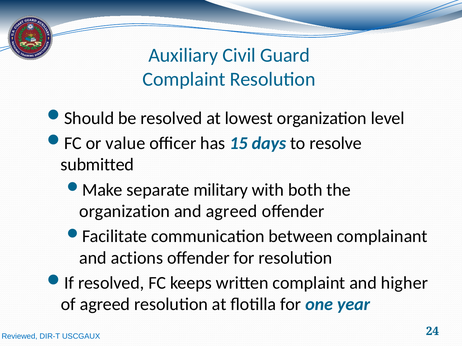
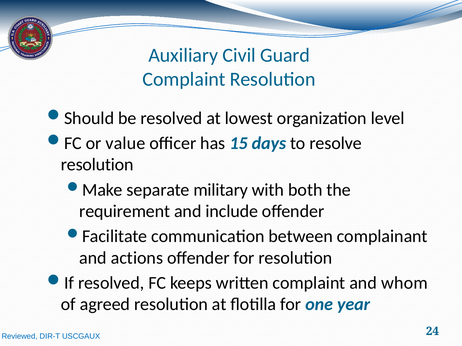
submitted at (97, 165): submitted -> resolution
organization at (125, 212): organization -> requirement
and agreed: agreed -> include
higher: higher -> whom
